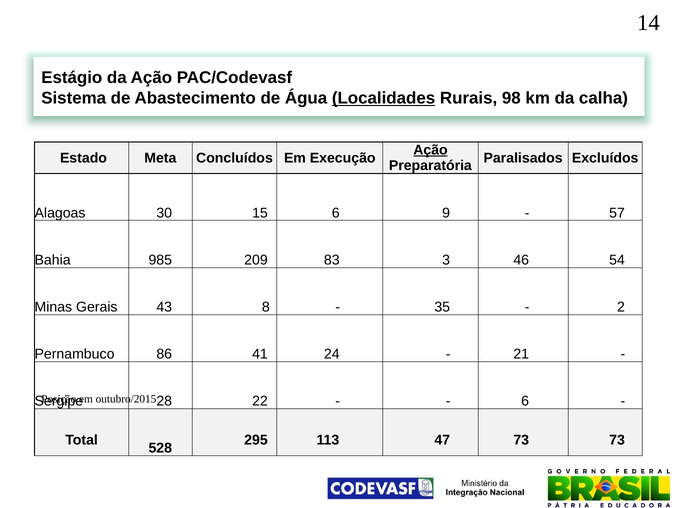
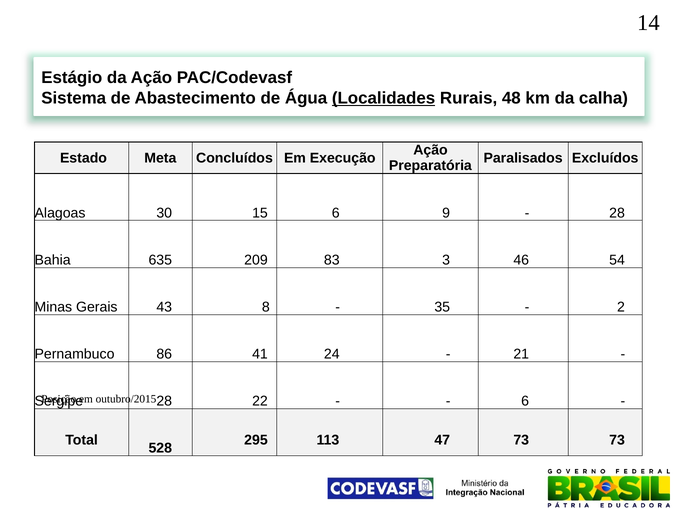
98: 98 -> 48
Ação at (430, 150) underline: present -> none
57 at (617, 213): 57 -> 28
985: 985 -> 635
